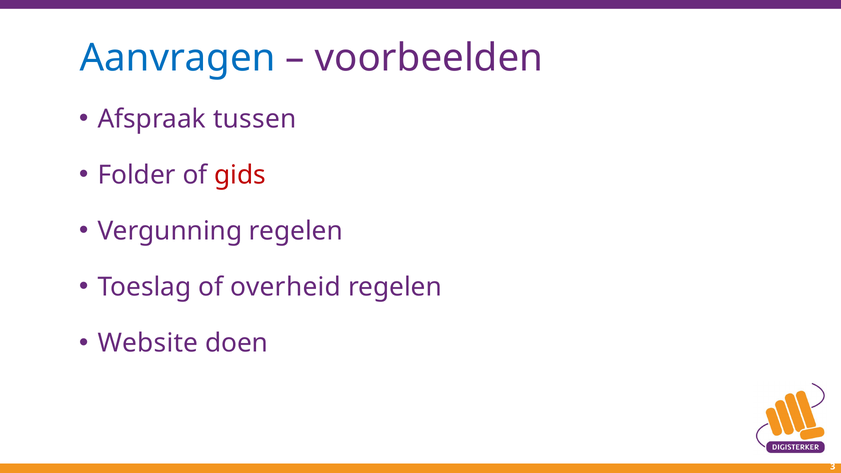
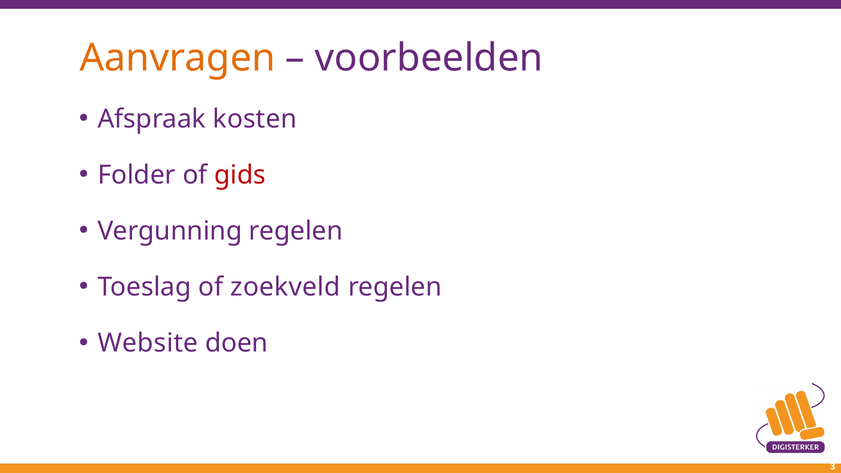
Aanvragen colour: blue -> orange
tussen: tussen -> kosten
overheid: overheid -> zoekveld
